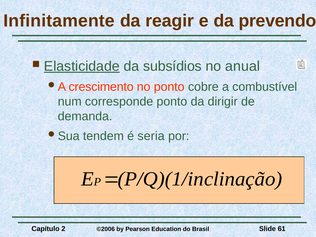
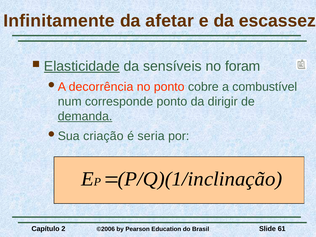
reagir: reagir -> afetar
prevendo: prevendo -> escassez
subsídios: subsídios -> sensíveis
anual: anual -> foram
crescimento: crescimento -> decorrência
demanda underline: none -> present
tendem: tendem -> criação
